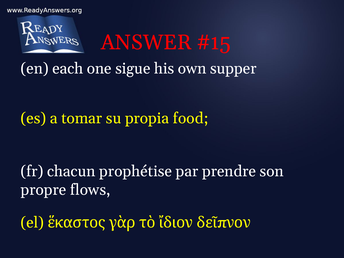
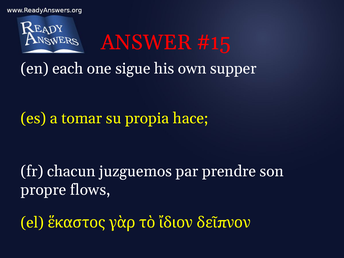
food: food -> hace
prophétise: prophétise -> juzguemos
